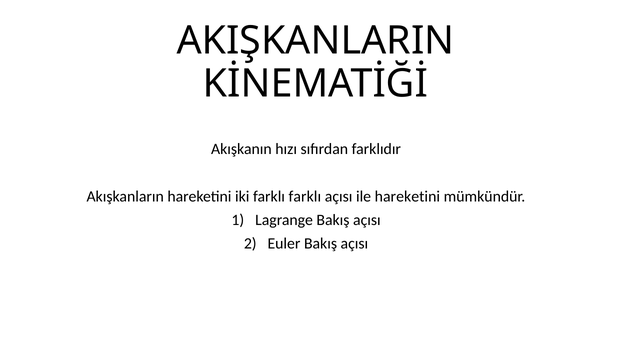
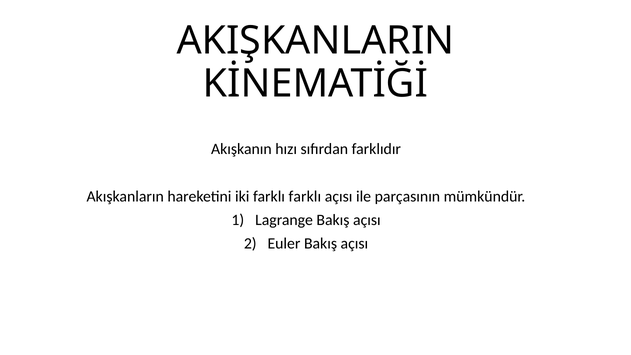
ile hareketini: hareketini -> parçasının
